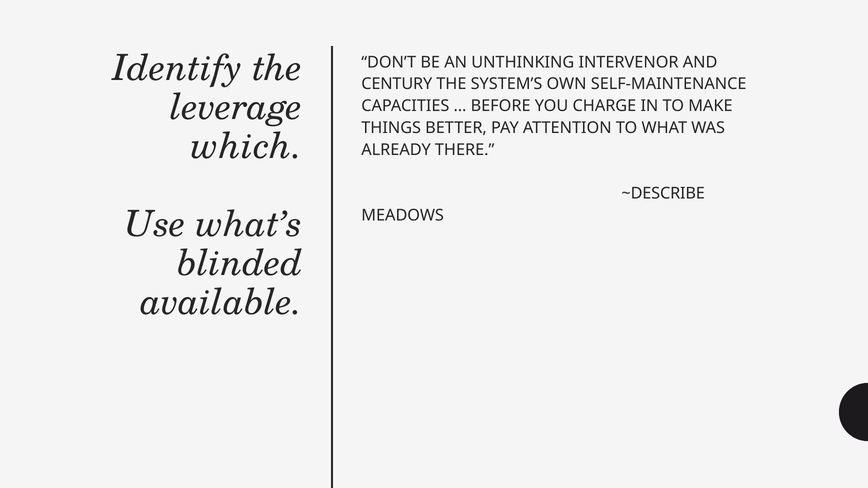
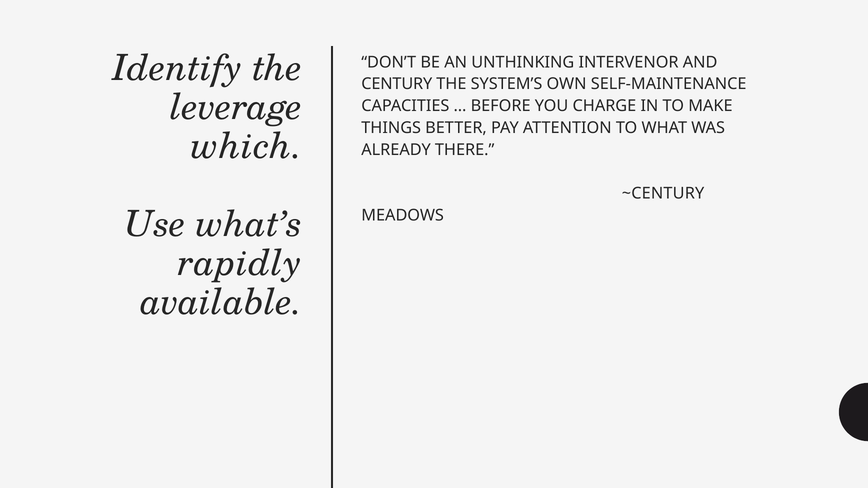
~DESCRIBE: ~DESCRIBE -> ~CENTURY
blinded: blinded -> rapidly
